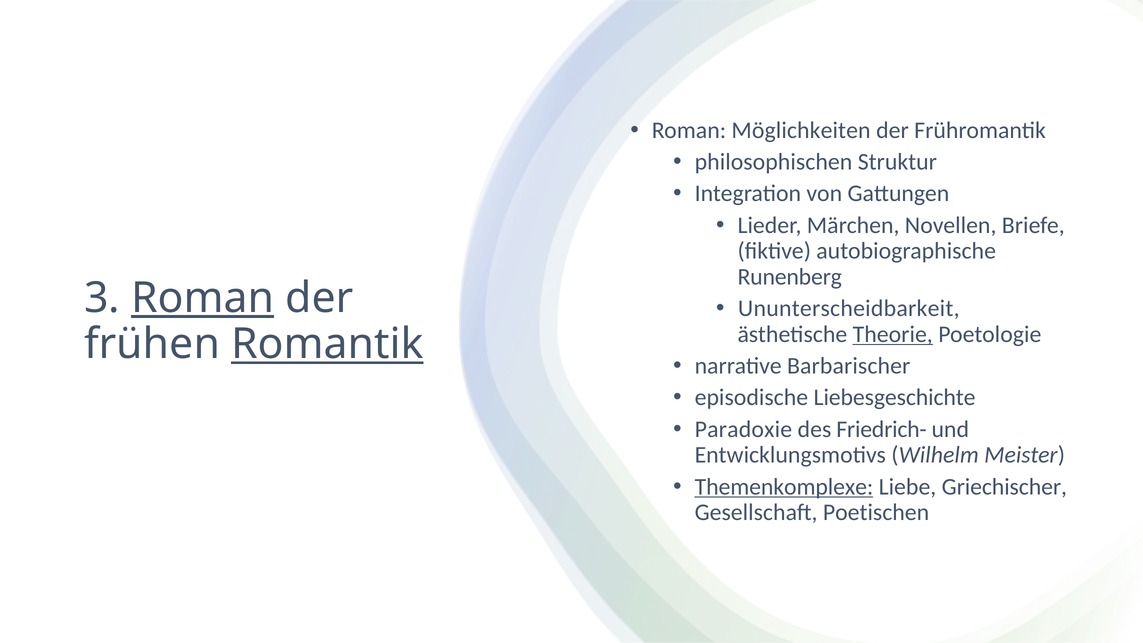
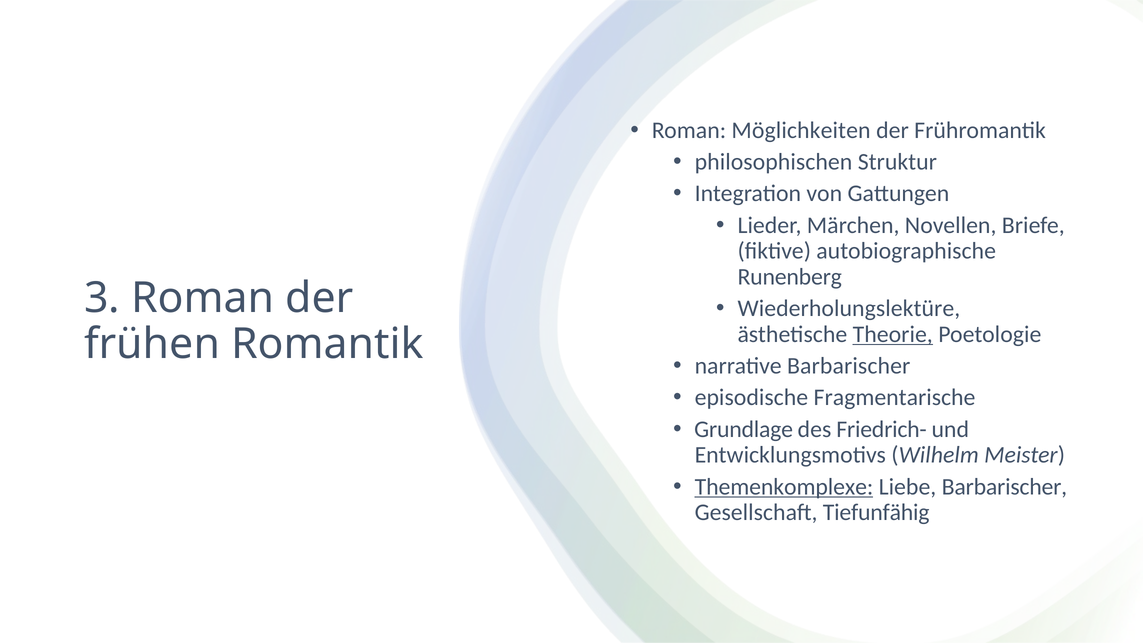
Roman at (203, 298) underline: present -> none
Ununterscheidbarkeit: Ununterscheidbarkeit -> Wiederholungslektüre
Romantik underline: present -> none
Liebesgeschichte: Liebesgeschichte -> Fragmentarische
Paradoxie: Paradoxie -> Grundlage
Liebe Griechischer: Griechischer -> Barbarischer
Poetischen: Poetischen -> Tiefunfähig
